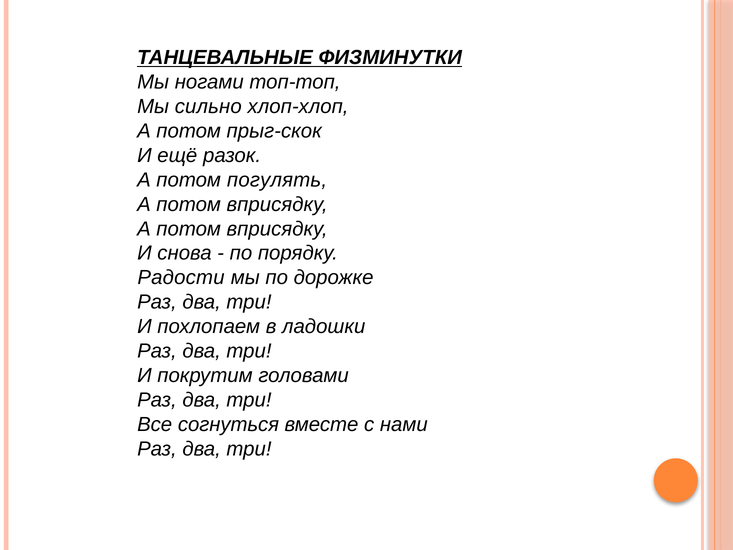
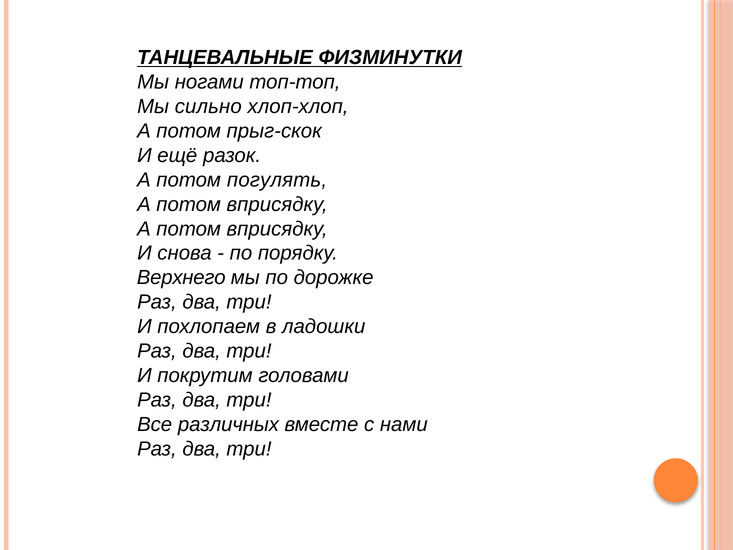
Радости: Радости -> Верхнего
согнуться: согнуться -> различных
